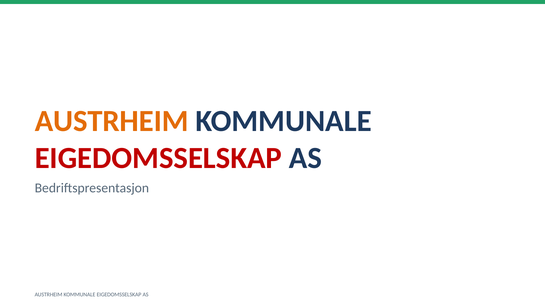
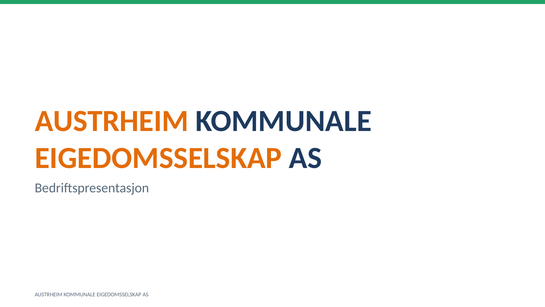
EIGEDOMSSELSKAP at (158, 158) colour: red -> orange
